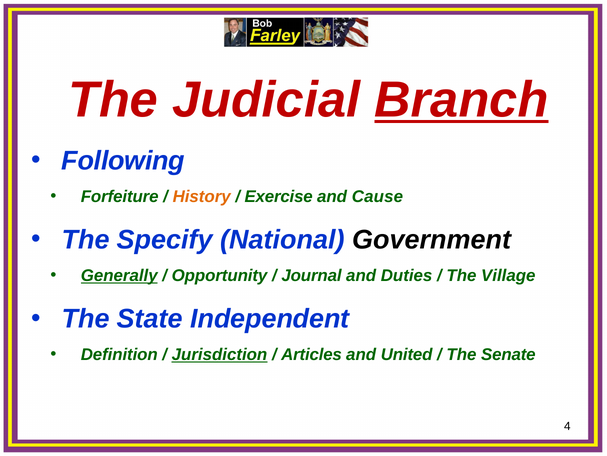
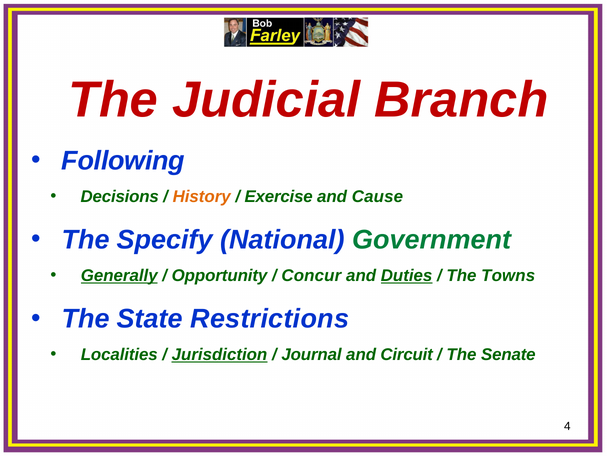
Branch underline: present -> none
Forfeiture: Forfeiture -> Decisions
Government colour: black -> green
Journal: Journal -> Concur
Duties underline: none -> present
Village: Village -> Towns
Independent: Independent -> Restrictions
Definition: Definition -> Localities
Articles: Articles -> Journal
United: United -> Circuit
